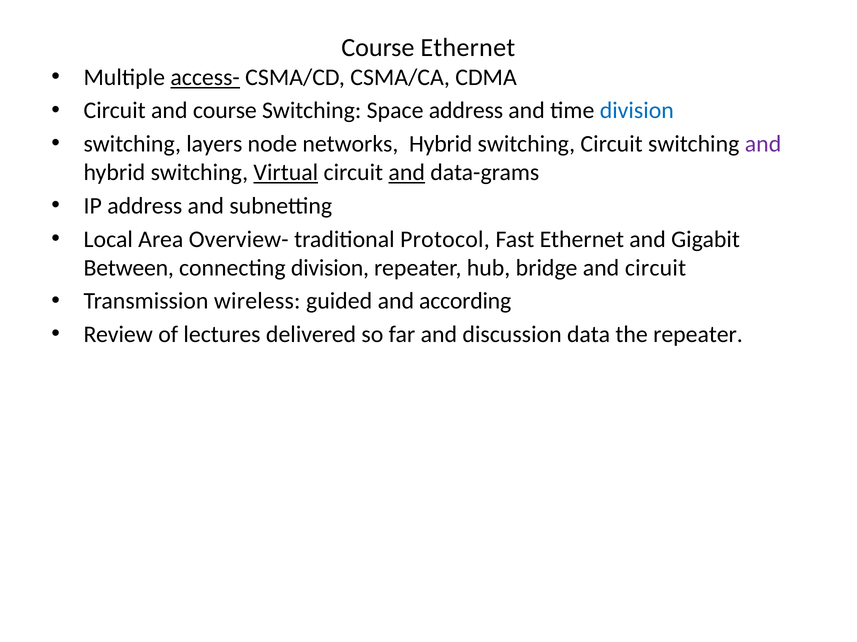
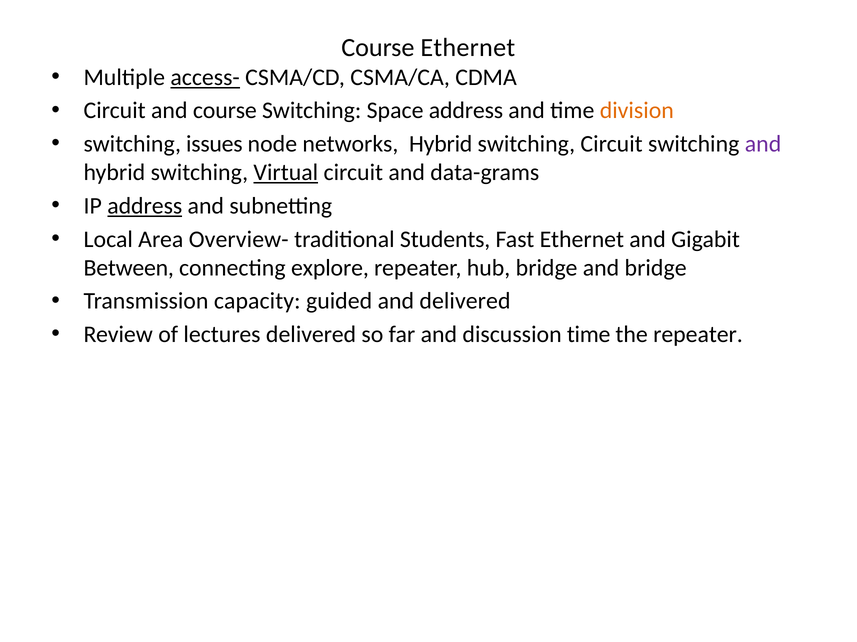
division at (637, 111) colour: blue -> orange
layers: layers -> issues
and at (407, 173) underline: present -> none
address at (145, 206) underline: none -> present
Protocol: Protocol -> Students
connecting division: division -> explore
and circuit: circuit -> bridge
wireless: wireless -> capacity
and according: according -> delivered
discussion data: data -> time
